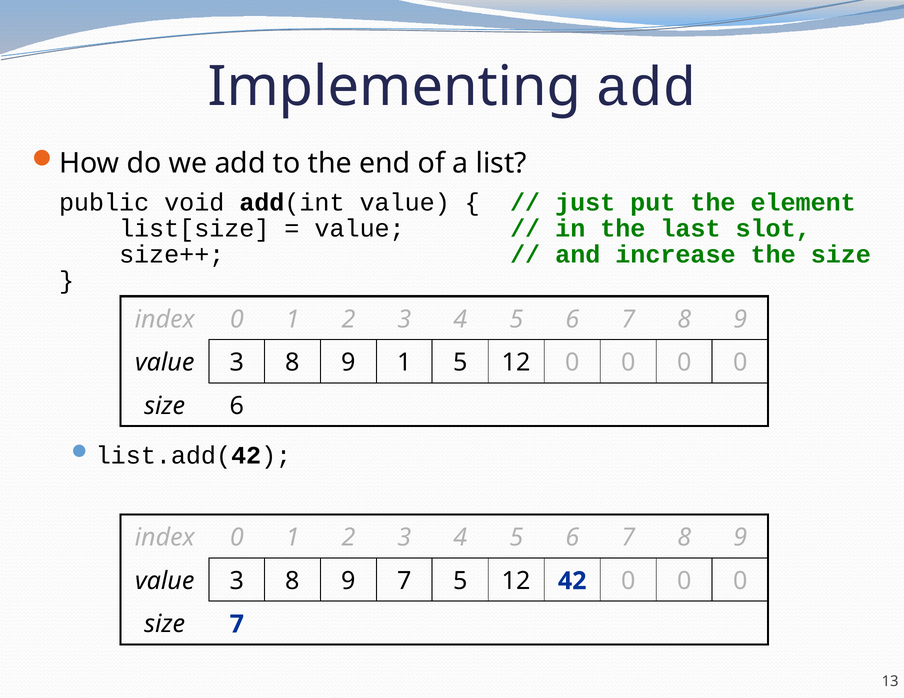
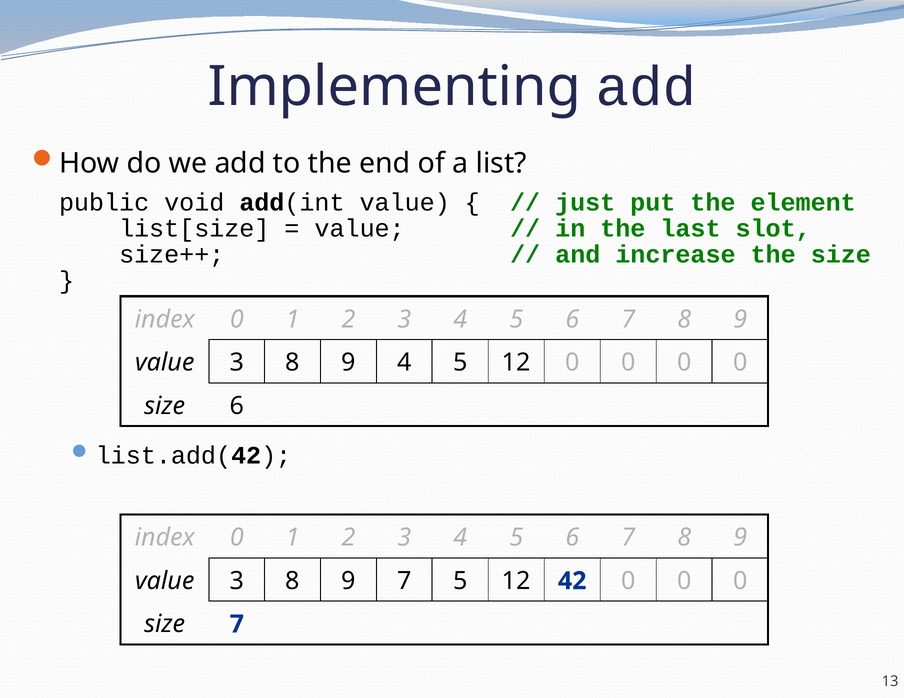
9 1: 1 -> 4
